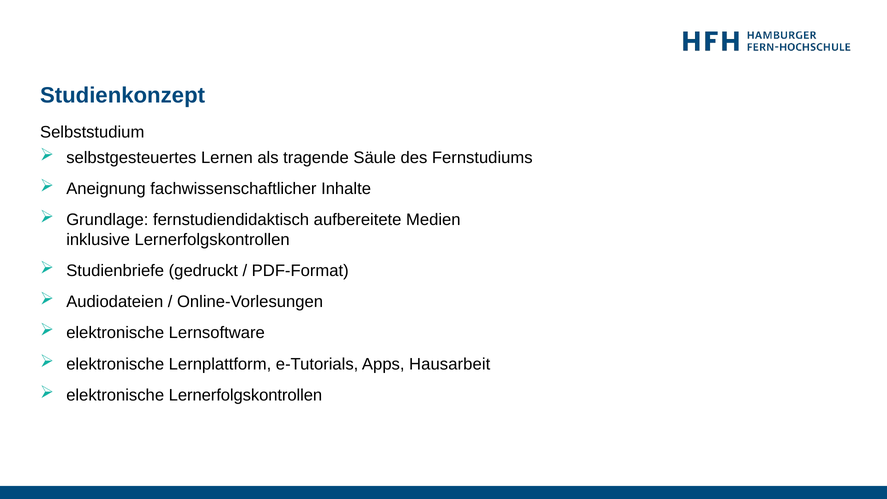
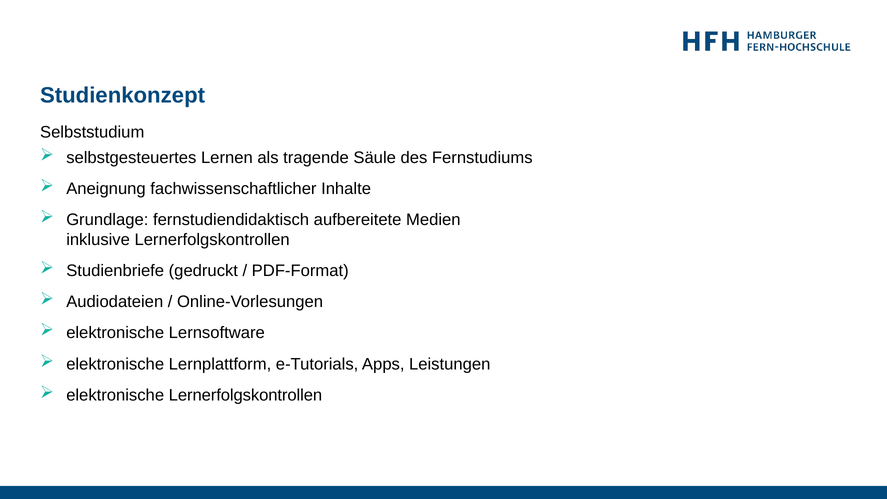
Hausarbeit: Hausarbeit -> Leistungen
